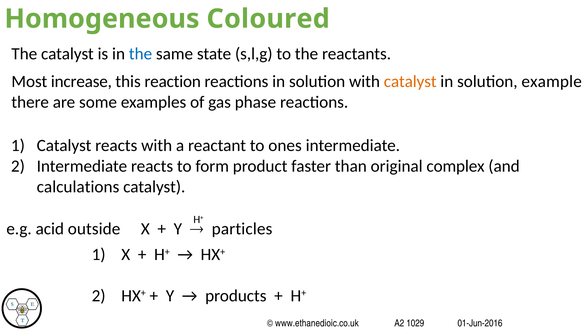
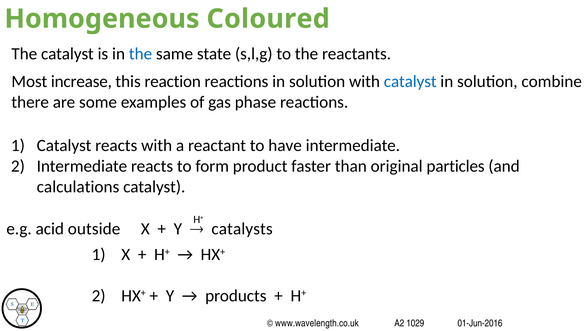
catalyst at (410, 81) colour: orange -> blue
example: example -> combine
ones: ones -> have
complex: complex -> particles
particles: particles -> catalysts
www.ethanedioic.co.uk: www.ethanedioic.co.uk -> www.wavelength.co.uk
